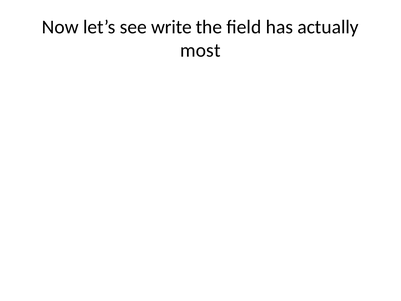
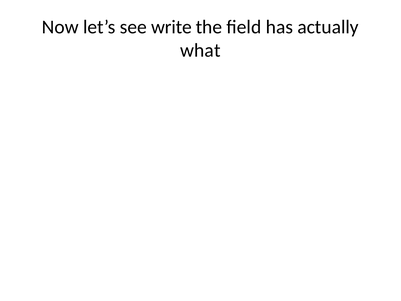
most: most -> what
